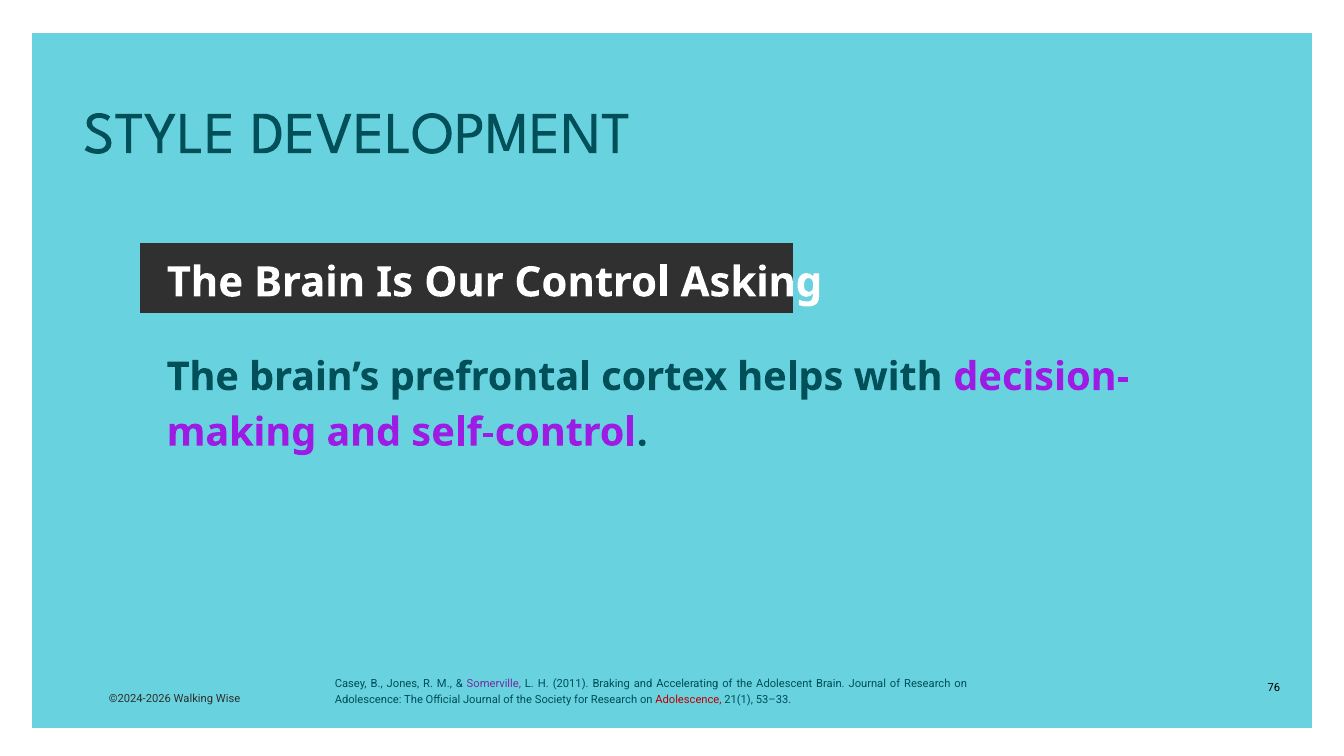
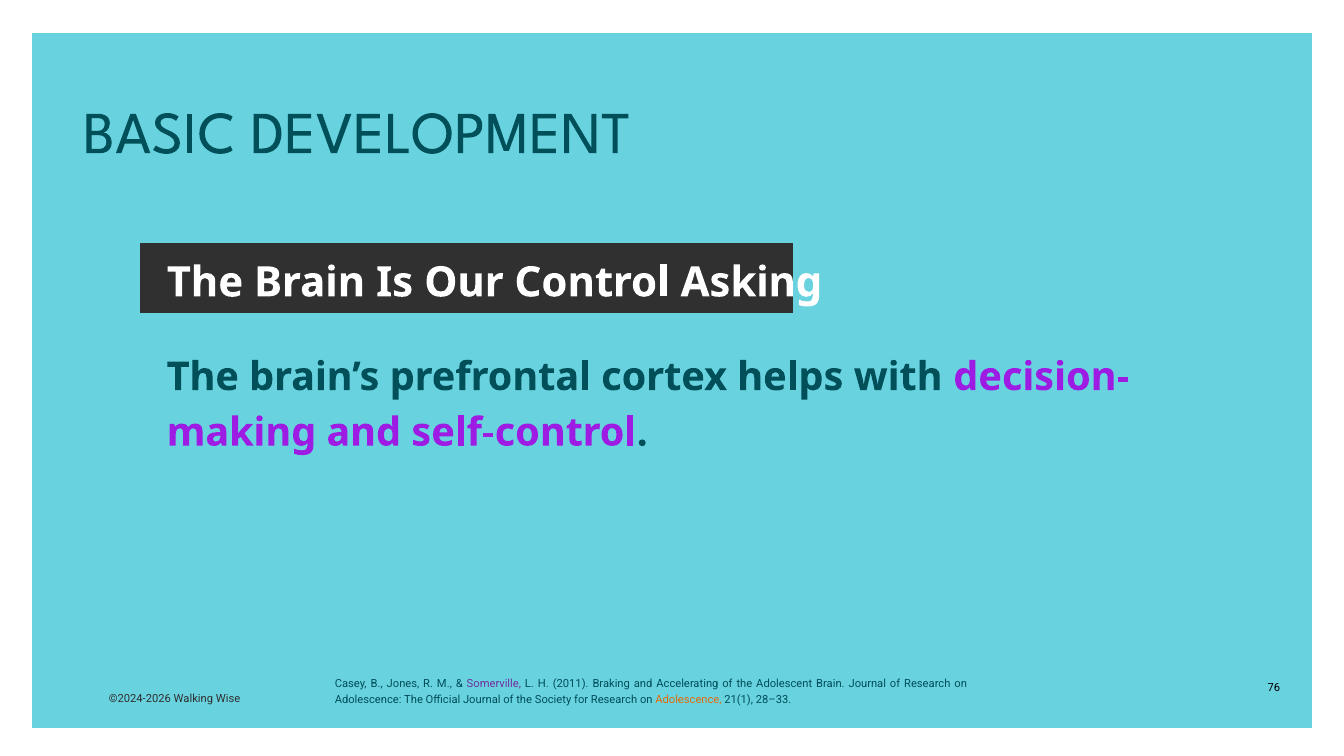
STYLE: STYLE -> BASIC
Adolescence at (688, 700) colour: red -> orange
53–33: 53–33 -> 28–33
